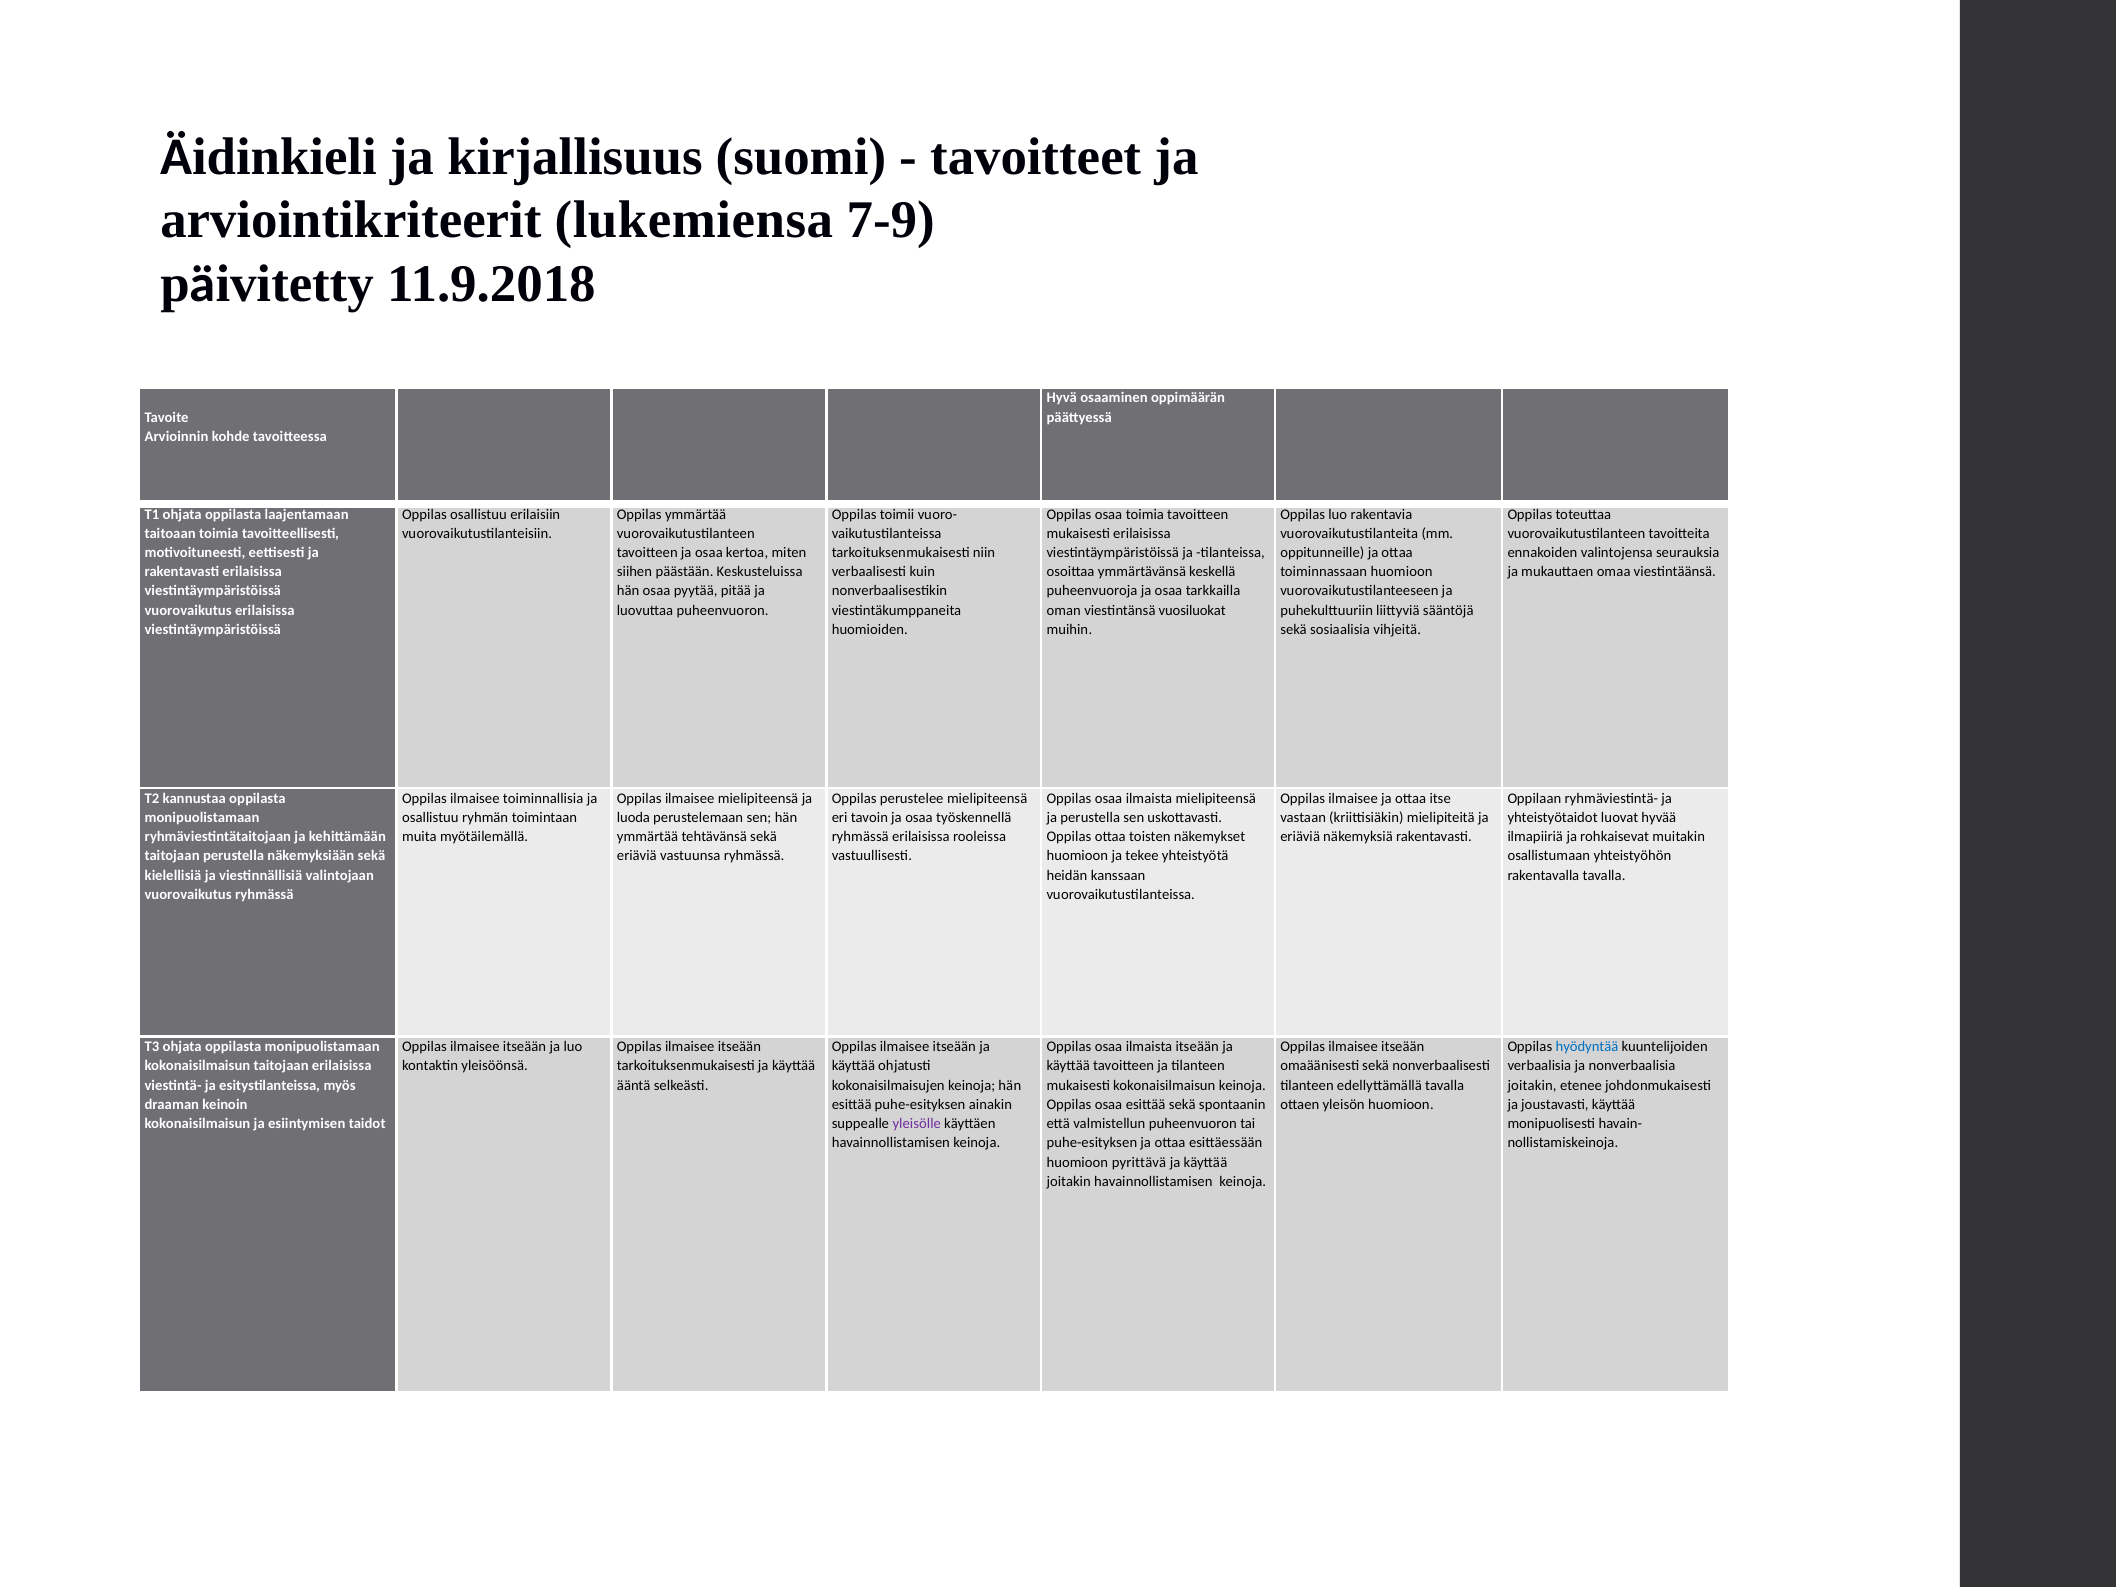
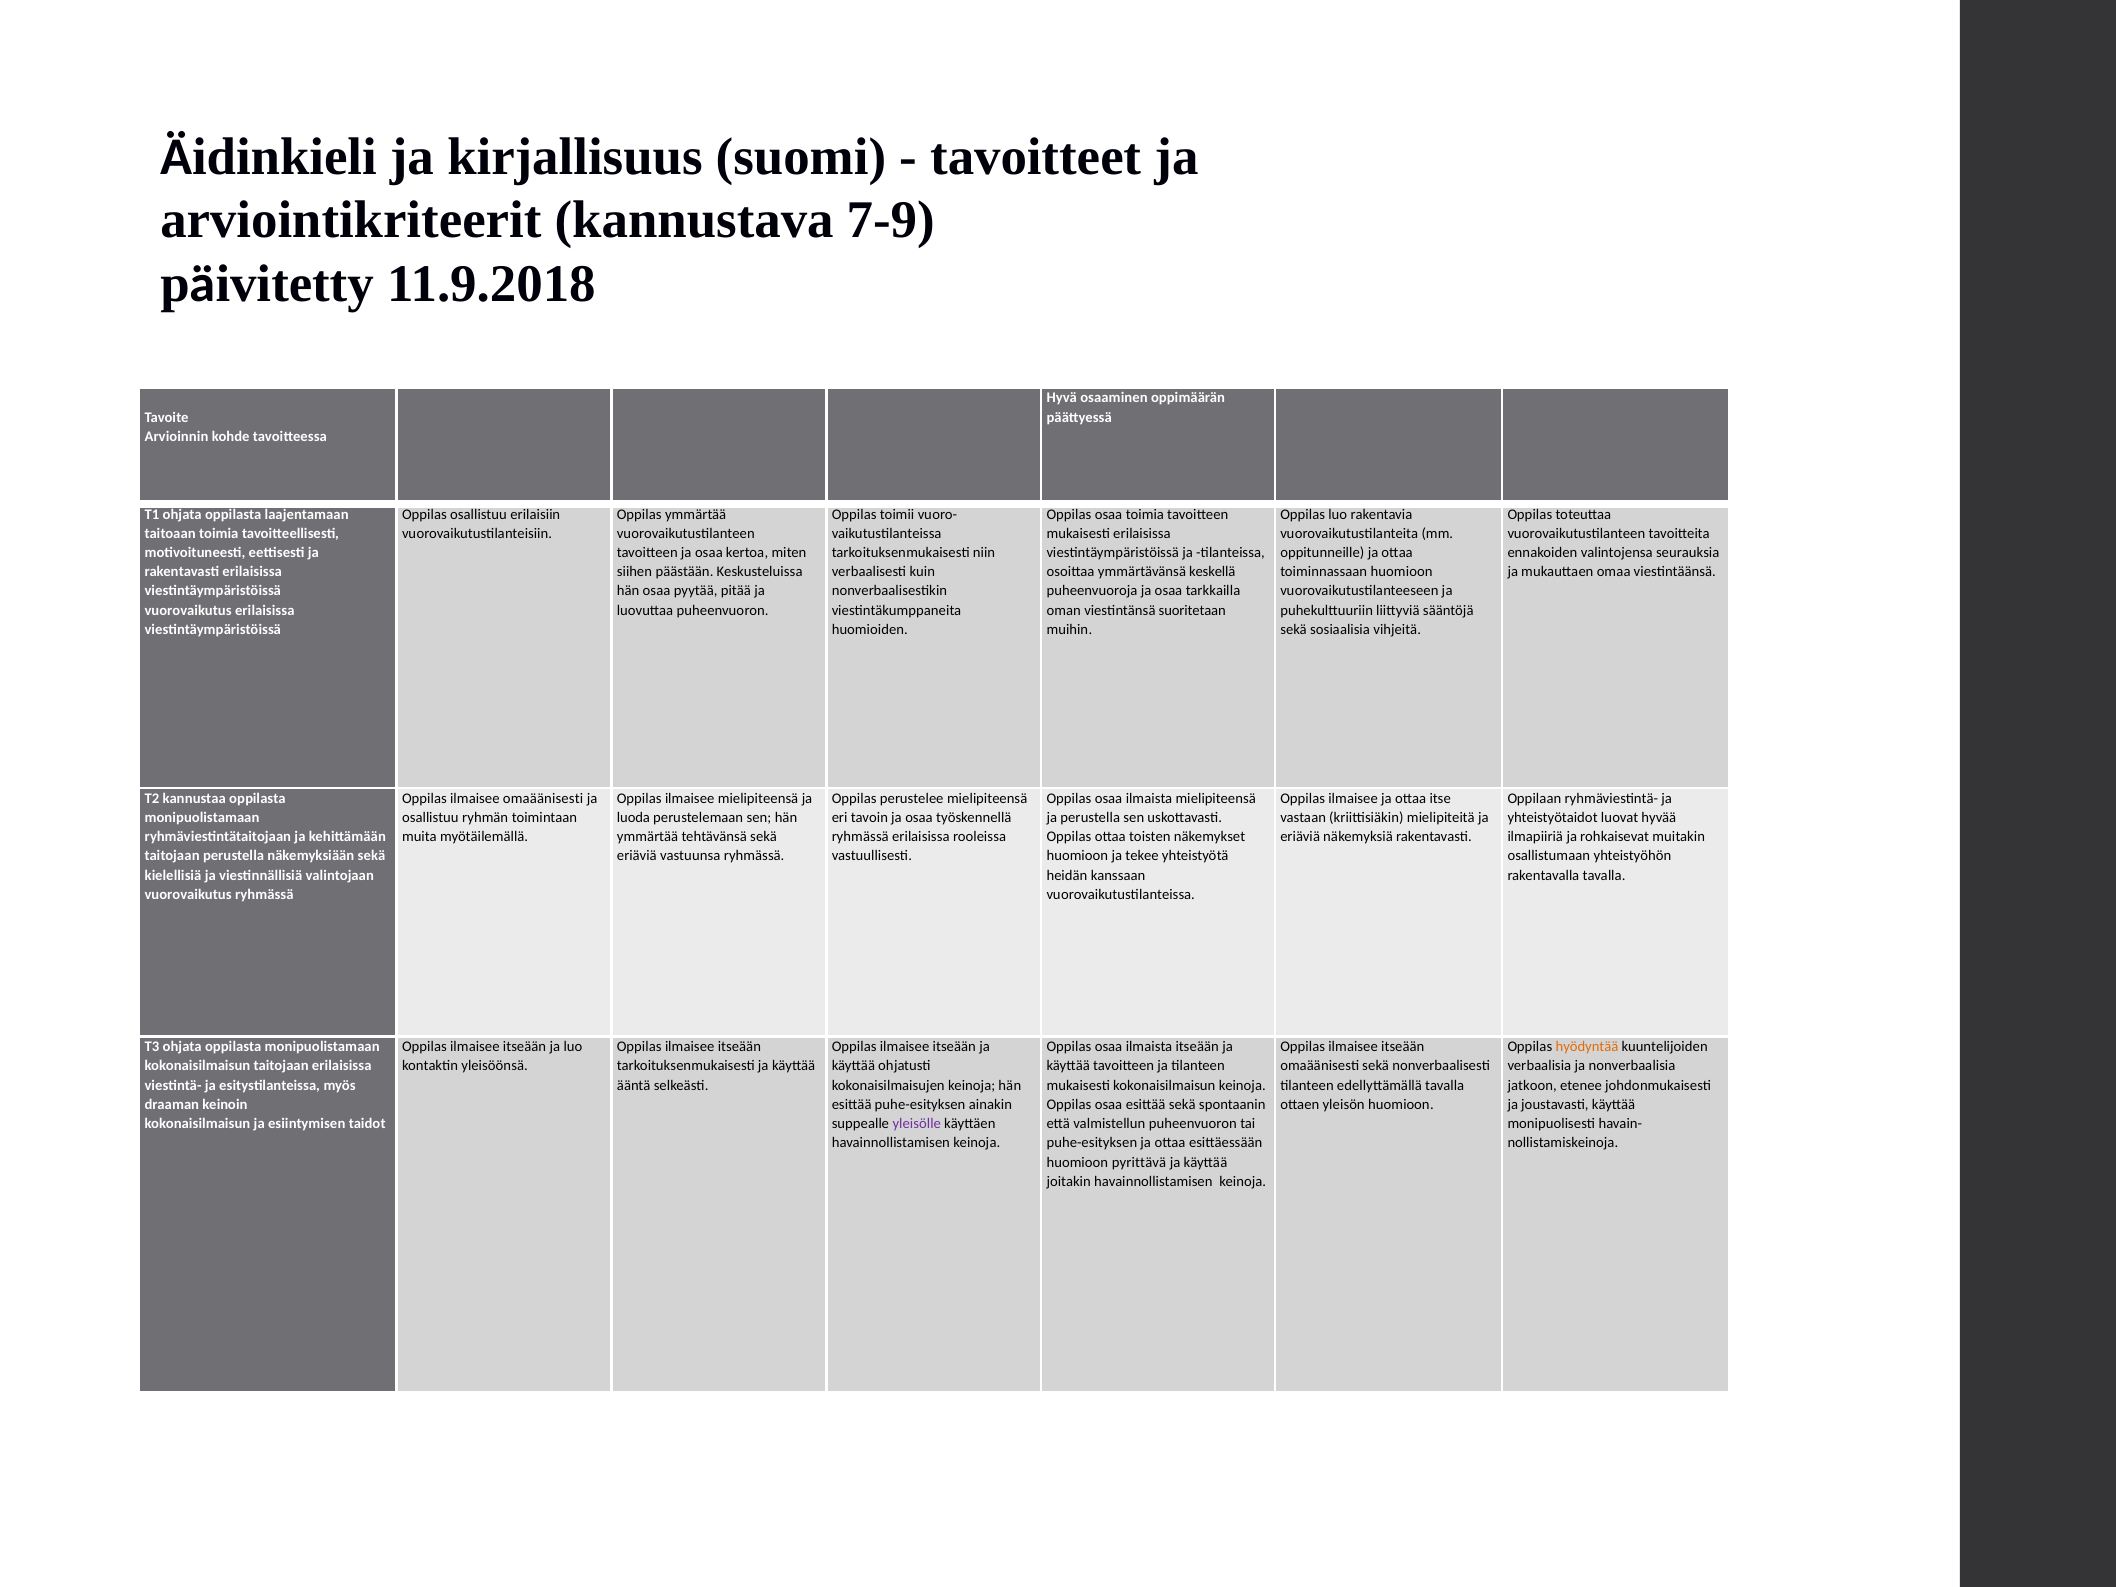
lukemiensa: lukemiensa -> kannustava
vuosiluokat: vuosiluokat -> suoritetaan
ilmaisee toiminnallisia: toiminnallisia -> omaäänisesti
hyödyntää colour: blue -> orange
joitakin at (1532, 1085): joitakin -> jatkoon
